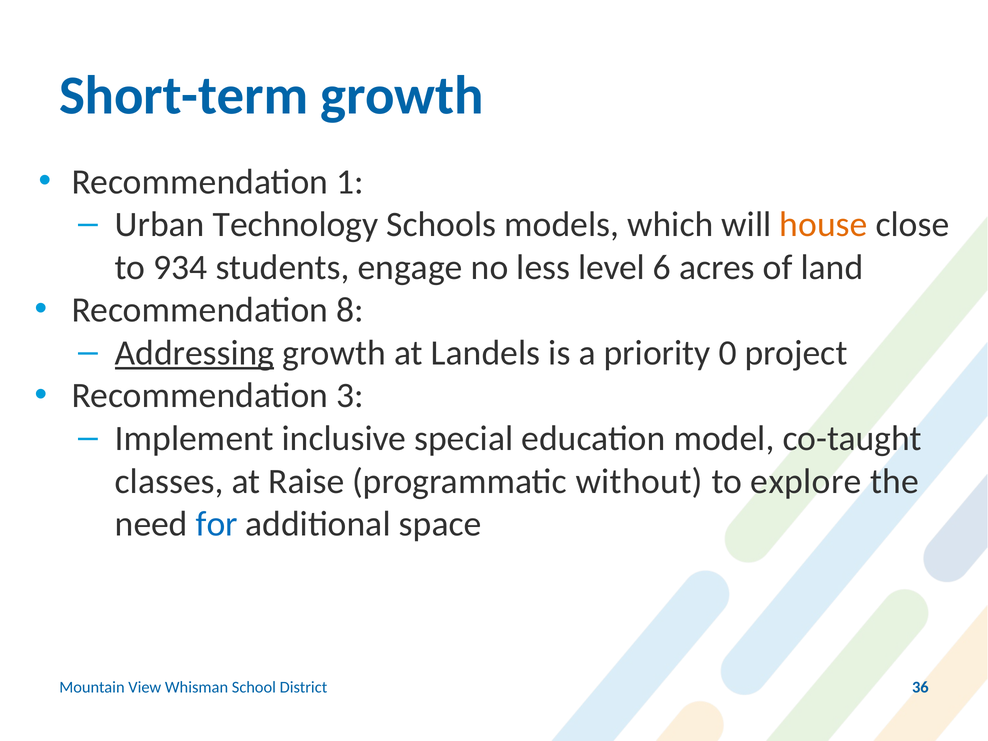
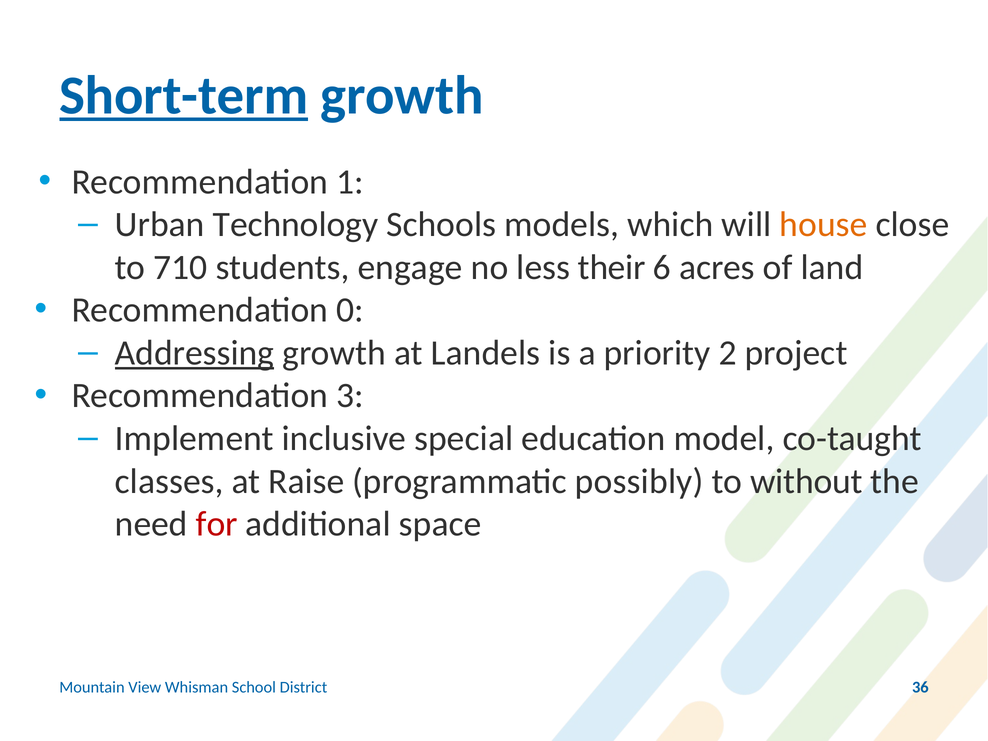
Short-term underline: none -> present
934: 934 -> 710
level: level -> their
8: 8 -> 0
0: 0 -> 2
without: without -> possibly
explore: explore -> without
for colour: blue -> red
